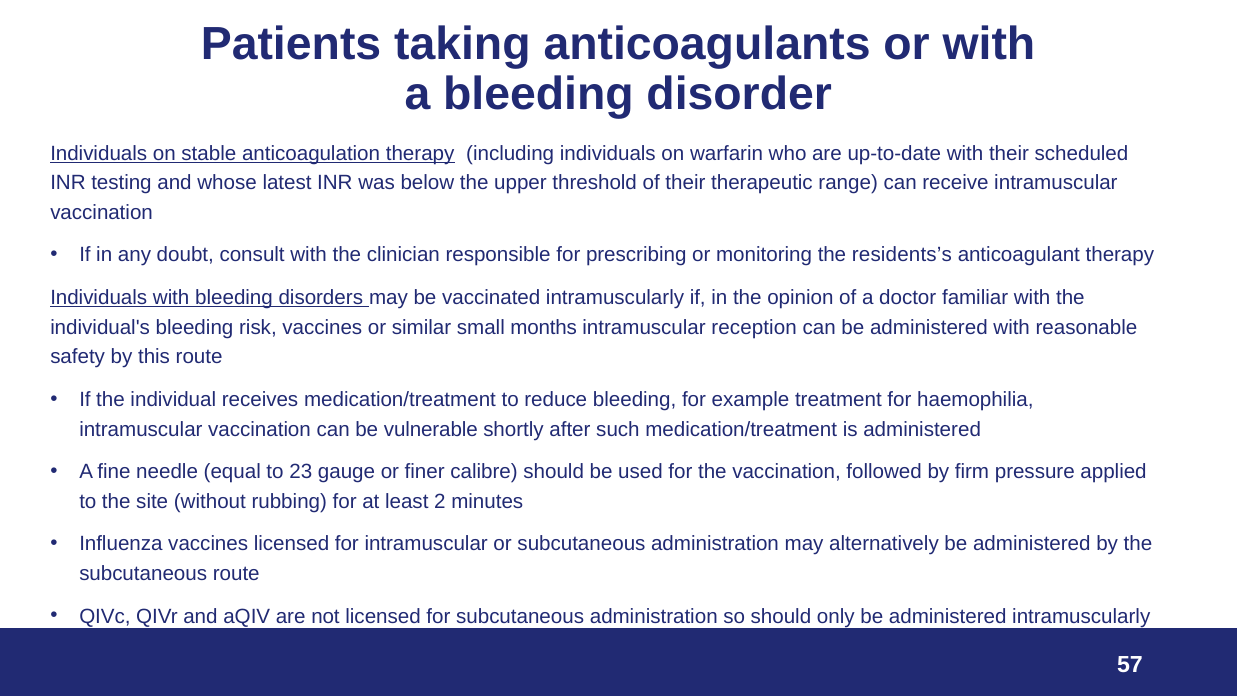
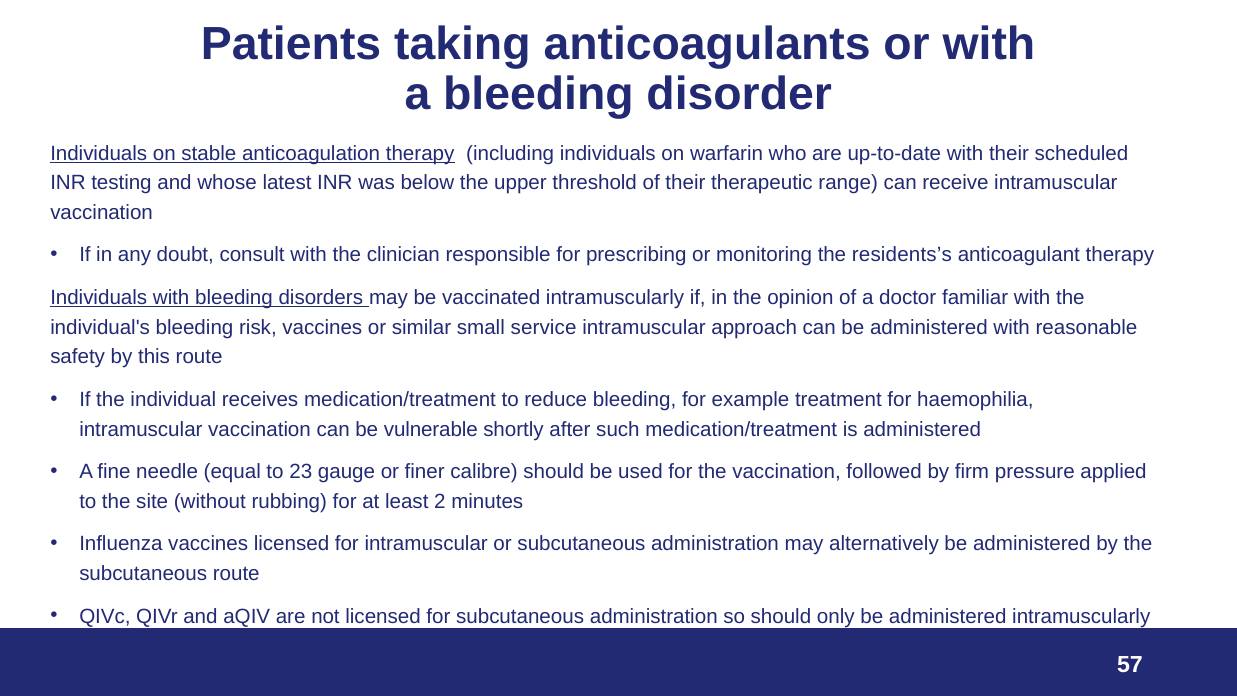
months: months -> service
reception: reception -> approach
